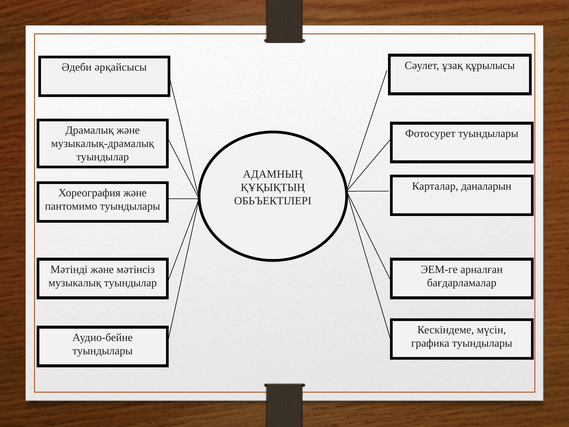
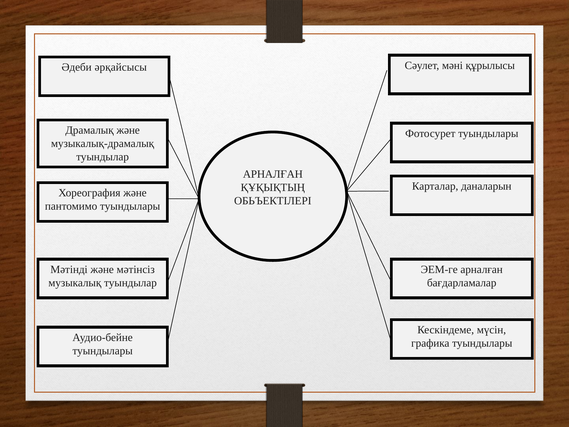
ұзақ: ұзақ -> мәнi
АДАМНЫҢ at (273, 174): АДАМНЫҢ -> АРНАЛҒАН
